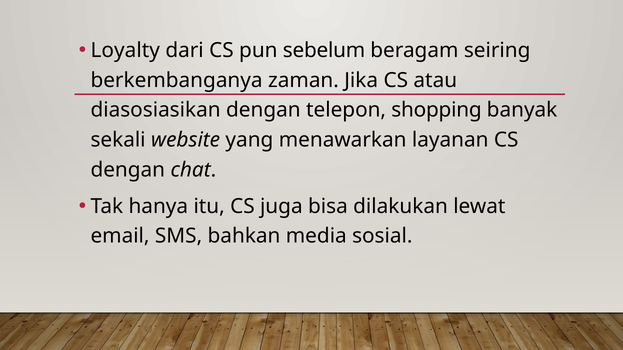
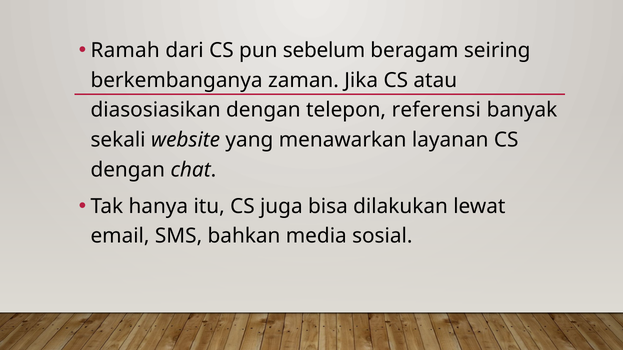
Loyalty: Loyalty -> Ramah
shopping: shopping -> referensi
